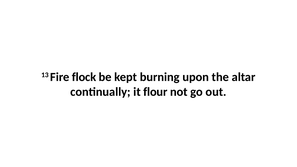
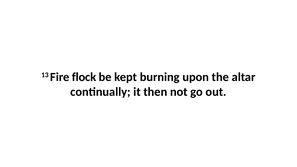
flour: flour -> then
